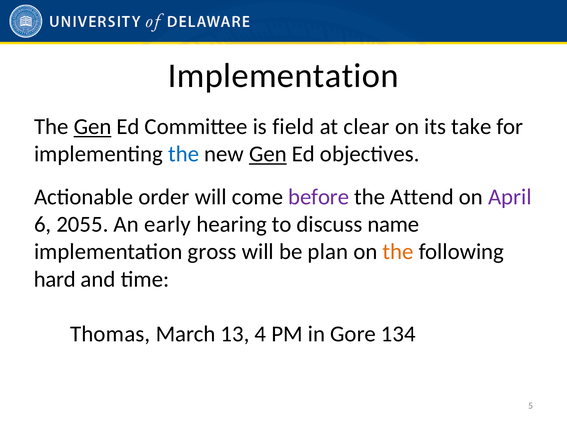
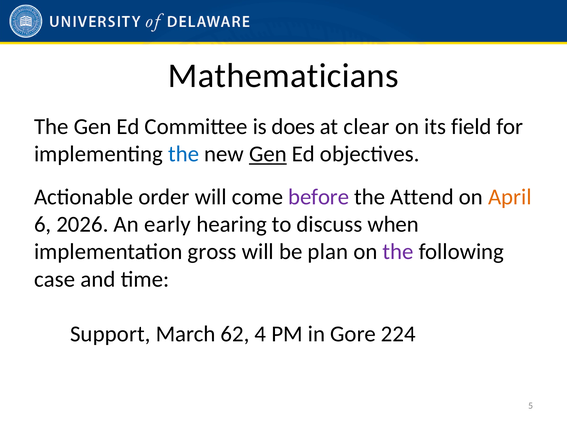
Implementation at (283, 76): Implementation -> Mathematicians
Gen at (93, 127) underline: present -> none
field: field -> does
take: take -> field
April colour: purple -> orange
2055: 2055 -> 2026
name: name -> when
the at (398, 252) colour: orange -> purple
hard: hard -> case
Thomas: Thomas -> Support
13: 13 -> 62
134: 134 -> 224
